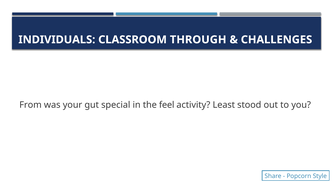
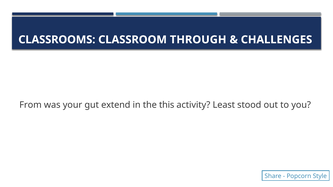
INDIVIDUALS: INDIVIDUALS -> CLASSROOMS
special: special -> extend
feel: feel -> this
